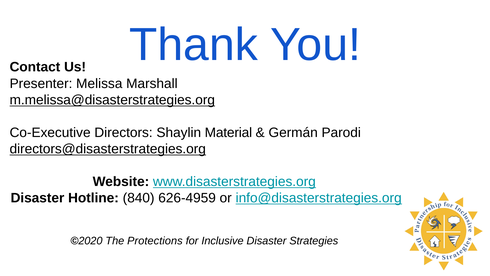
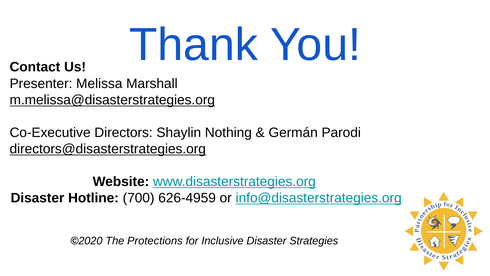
Material: Material -> Nothing
840: 840 -> 700
